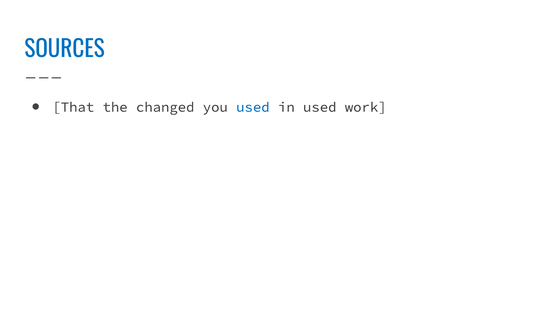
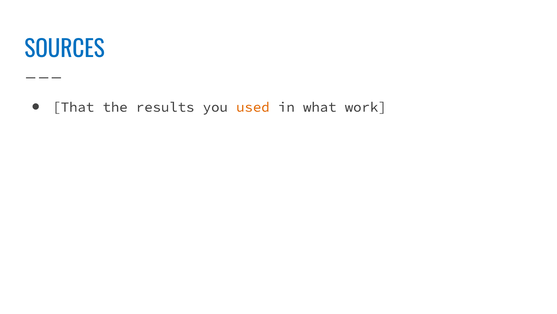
changed: changed -> results
used at (253, 107) colour: blue -> orange
in used: used -> what
